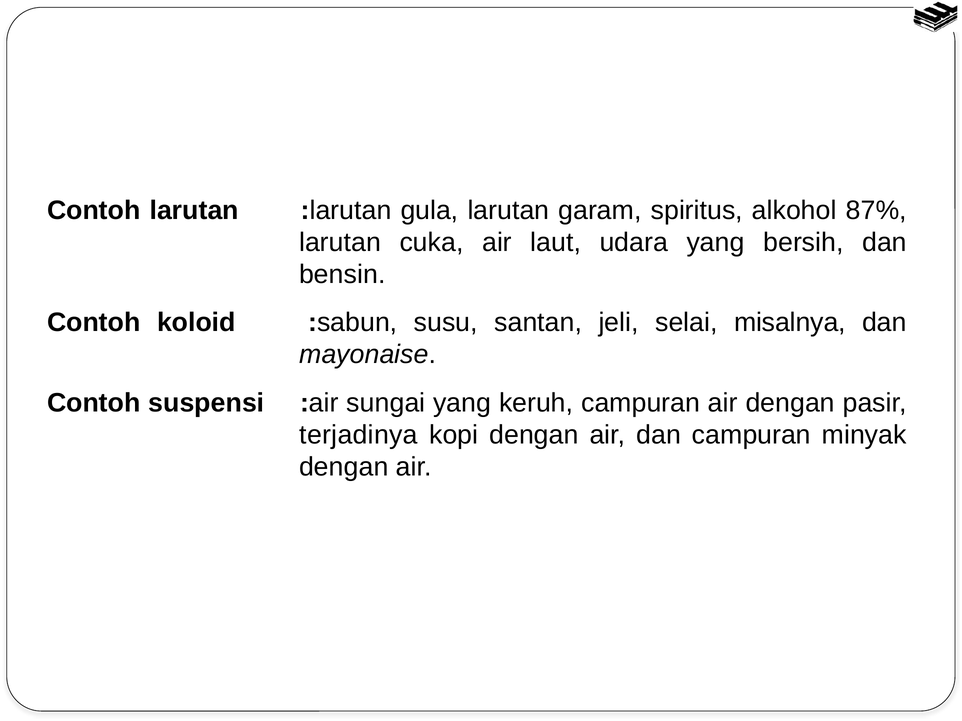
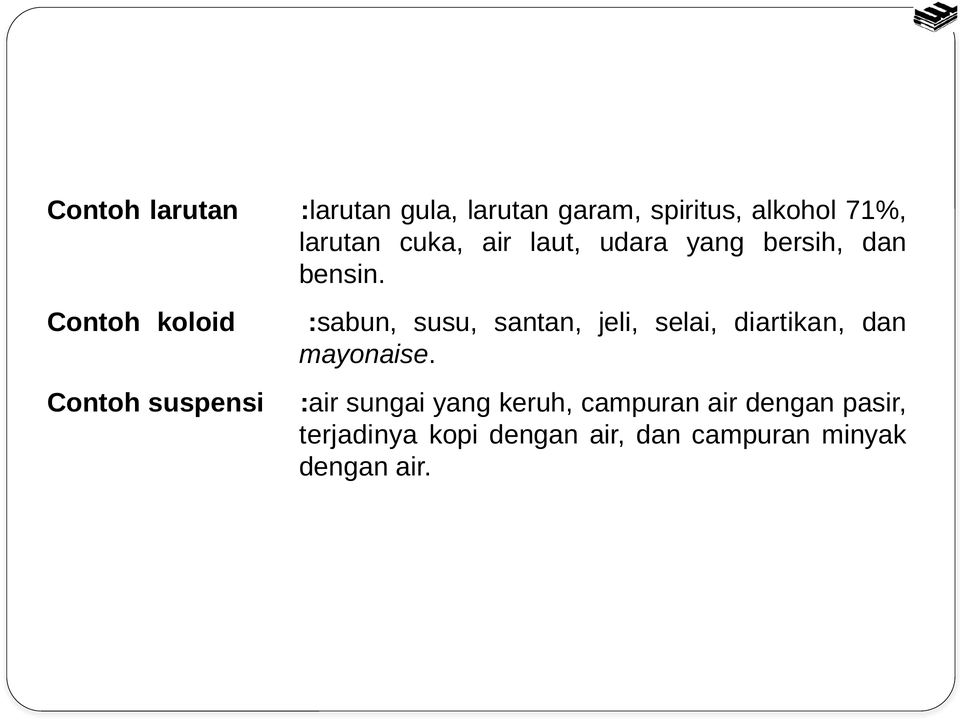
87%: 87% -> 71%
misalnya: misalnya -> diartikan
